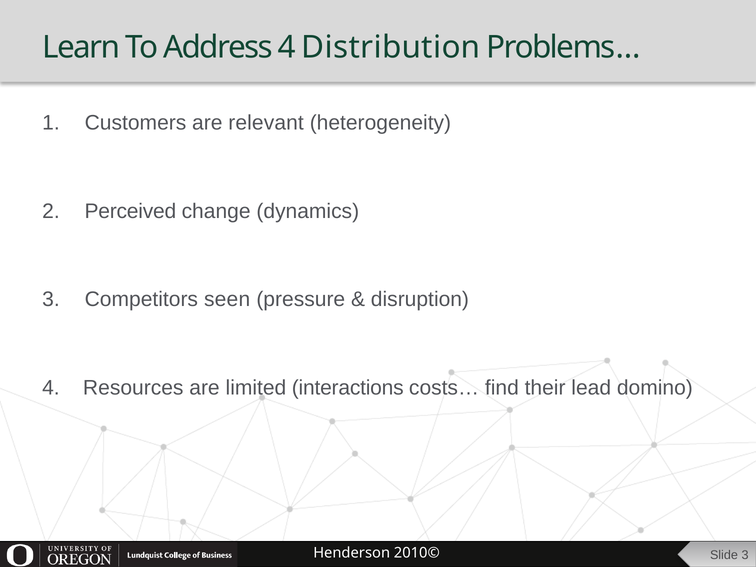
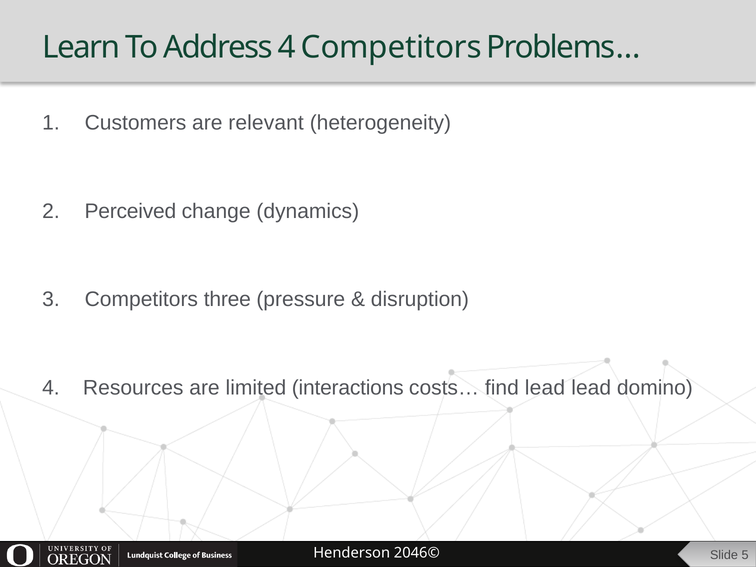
4 Distribution: Distribution -> Competitors
seen: seen -> three
find their: their -> lead
2010©: 2010© -> 2046©
Slide 3: 3 -> 5
